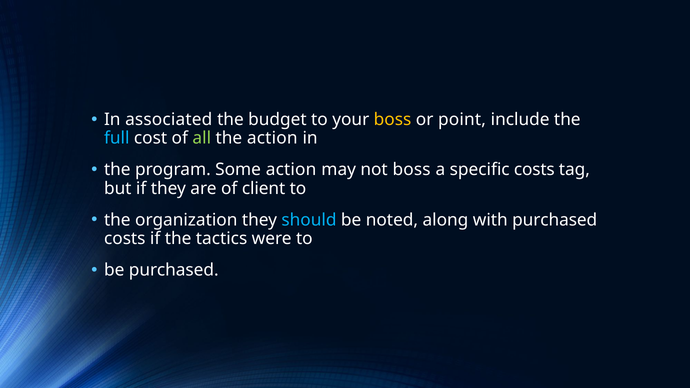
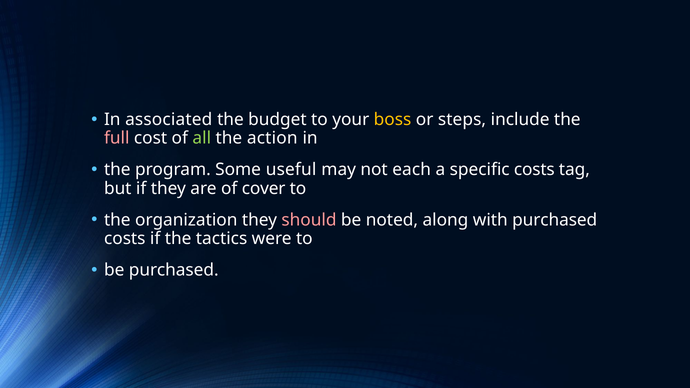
point: point -> steps
full colour: light blue -> pink
Some action: action -> useful
not boss: boss -> each
client: client -> cover
should colour: light blue -> pink
